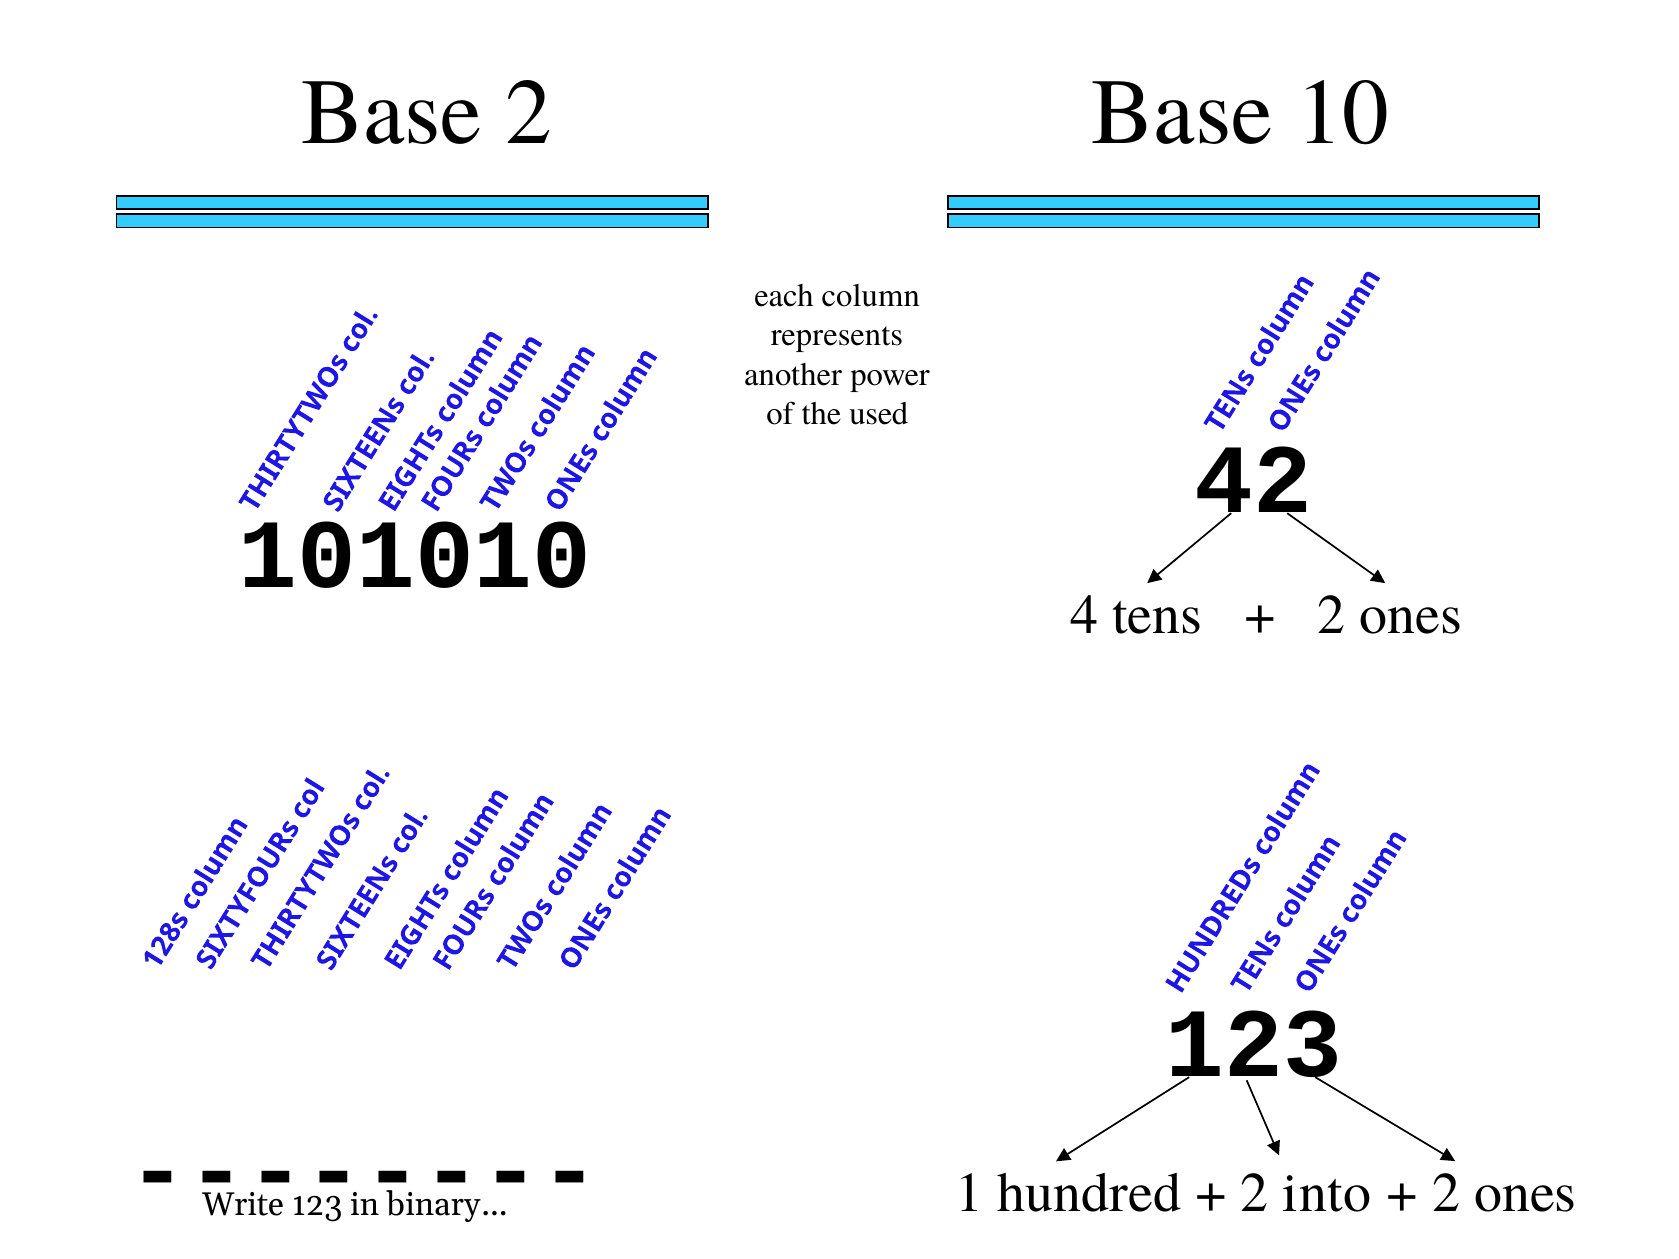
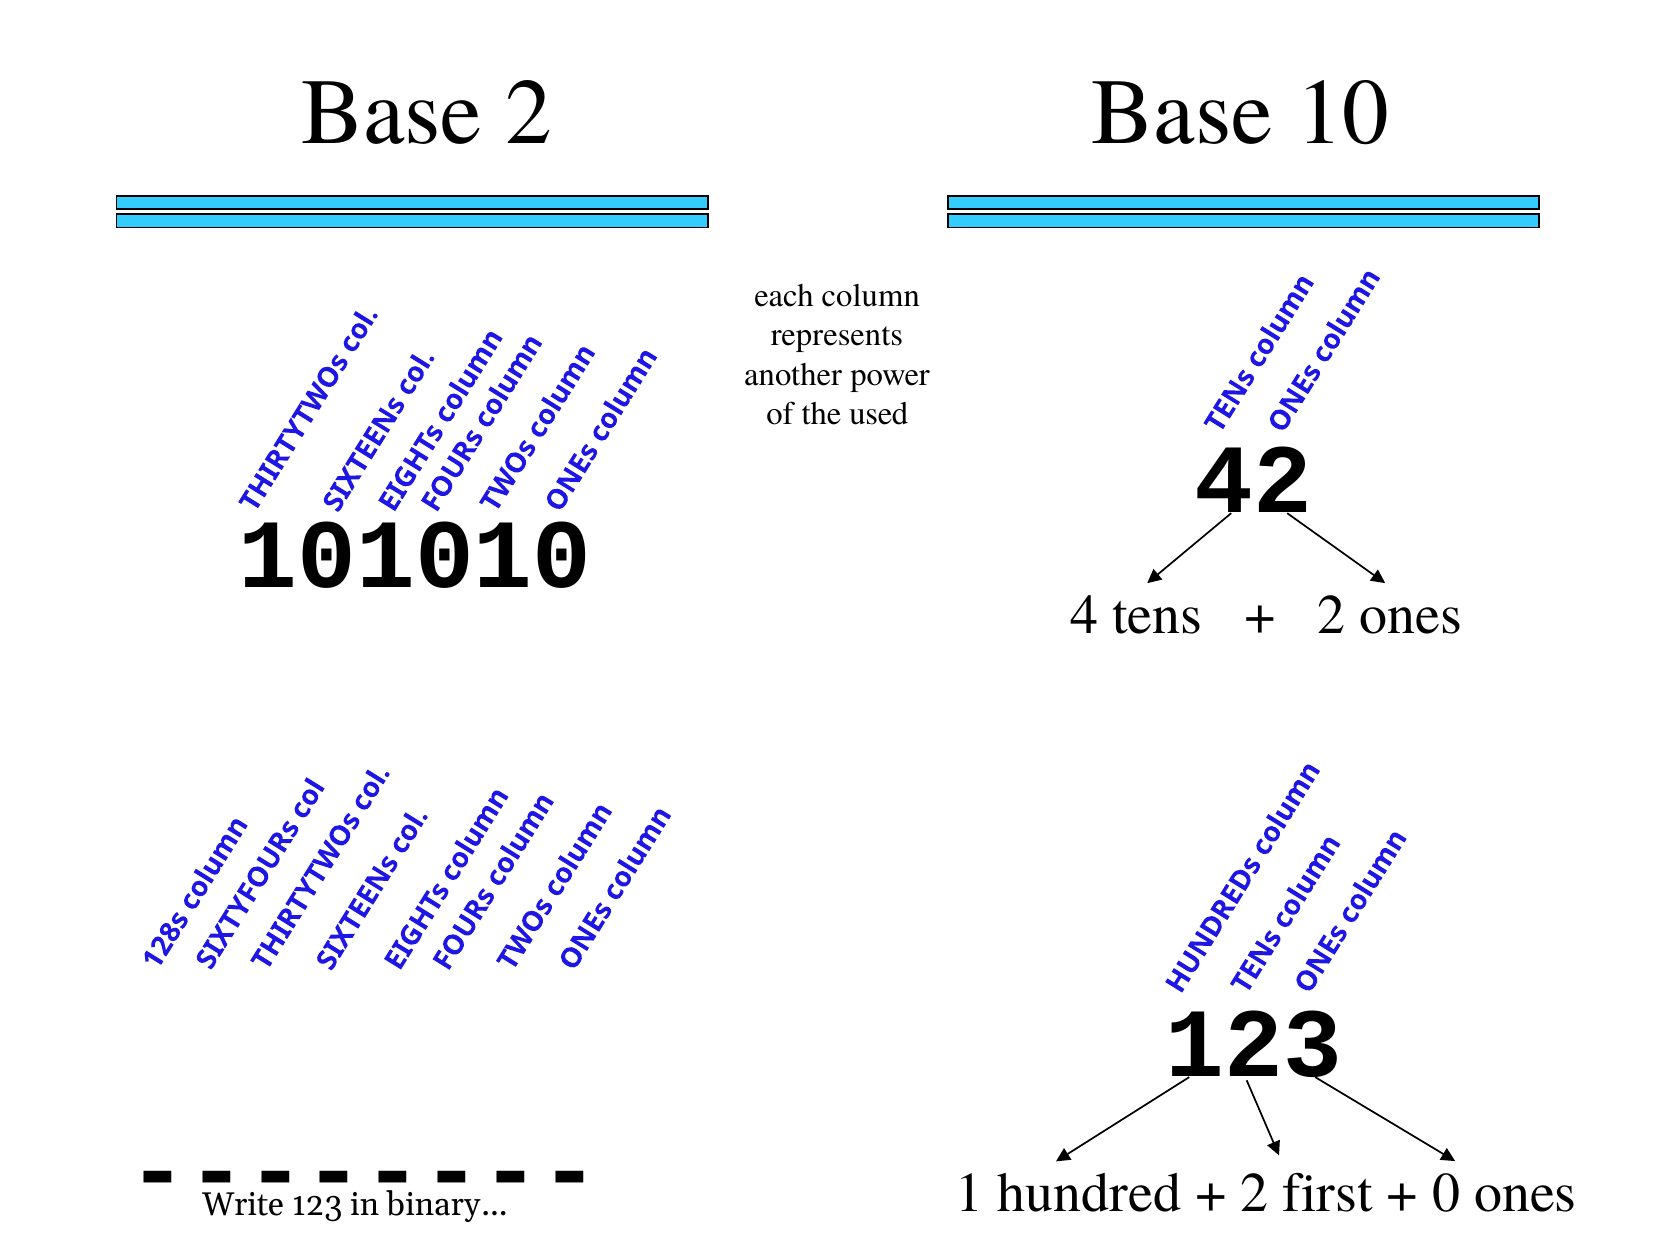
into: into -> first
2 at (1446, 1193): 2 -> 0
